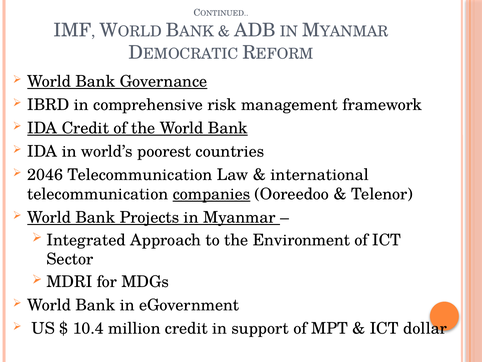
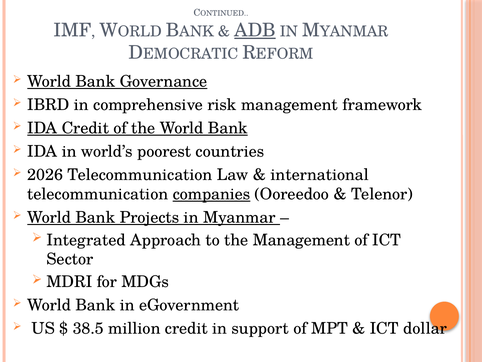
ADB underline: none -> present
2046: 2046 -> 2026
the Environment: Environment -> Management
10.4: 10.4 -> 38.5
